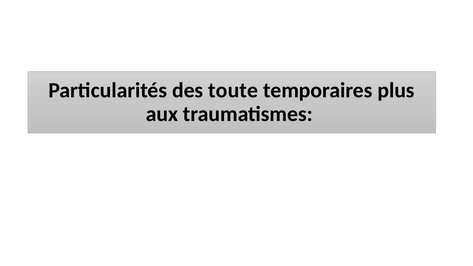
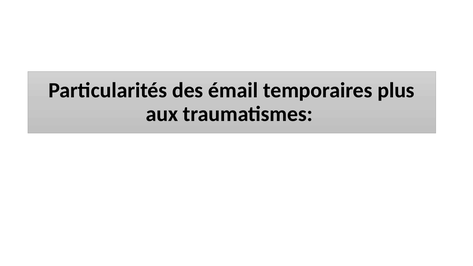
toute: toute -> émail
